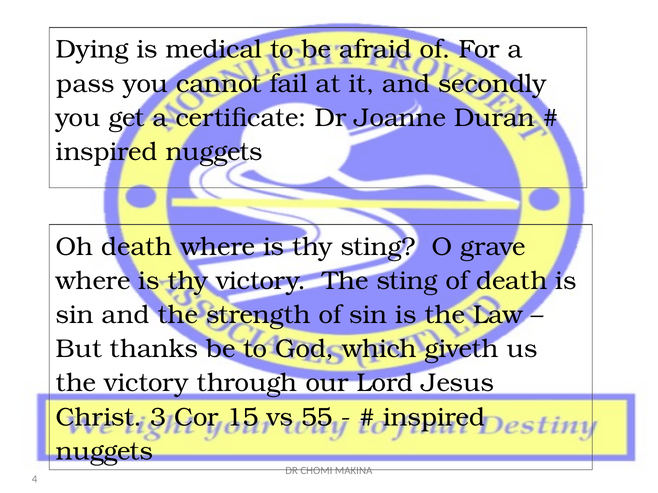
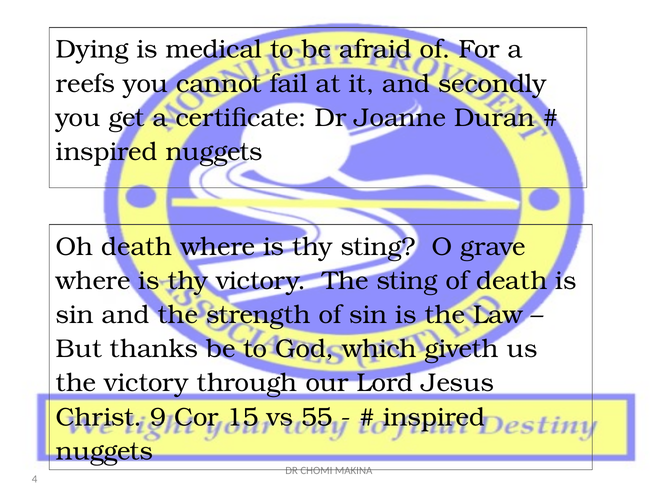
pass: pass -> reefs
3: 3 -> 9
